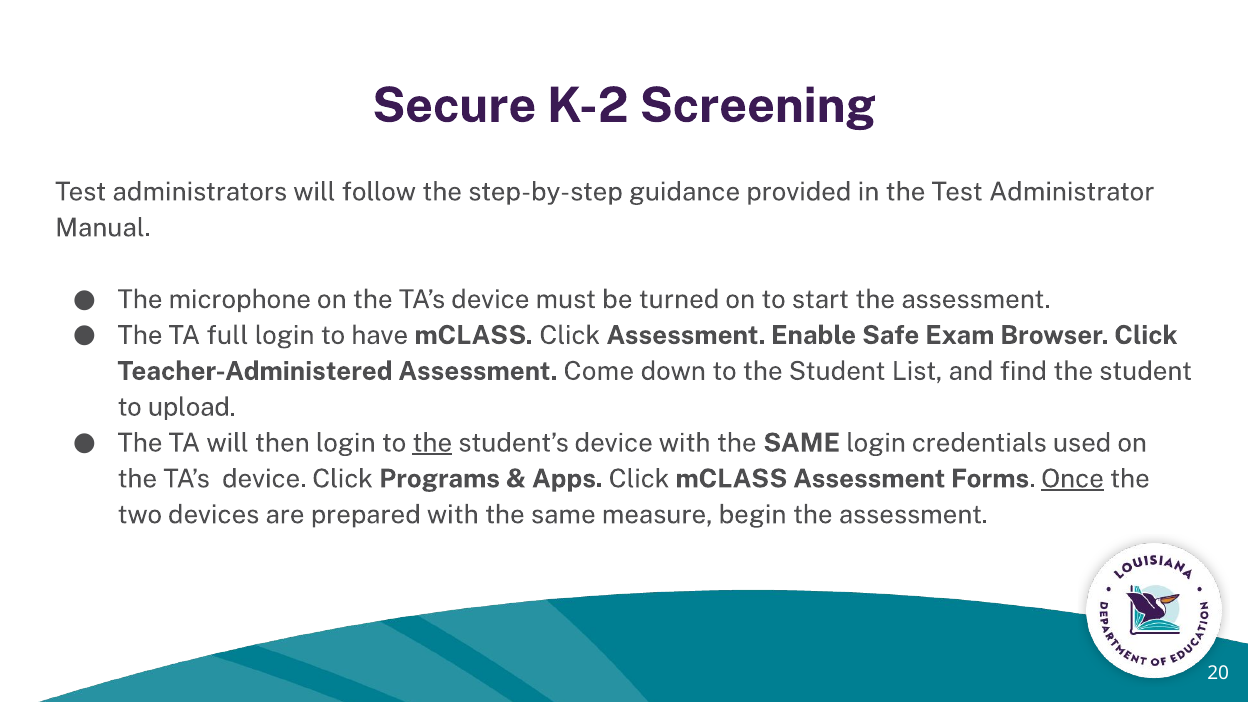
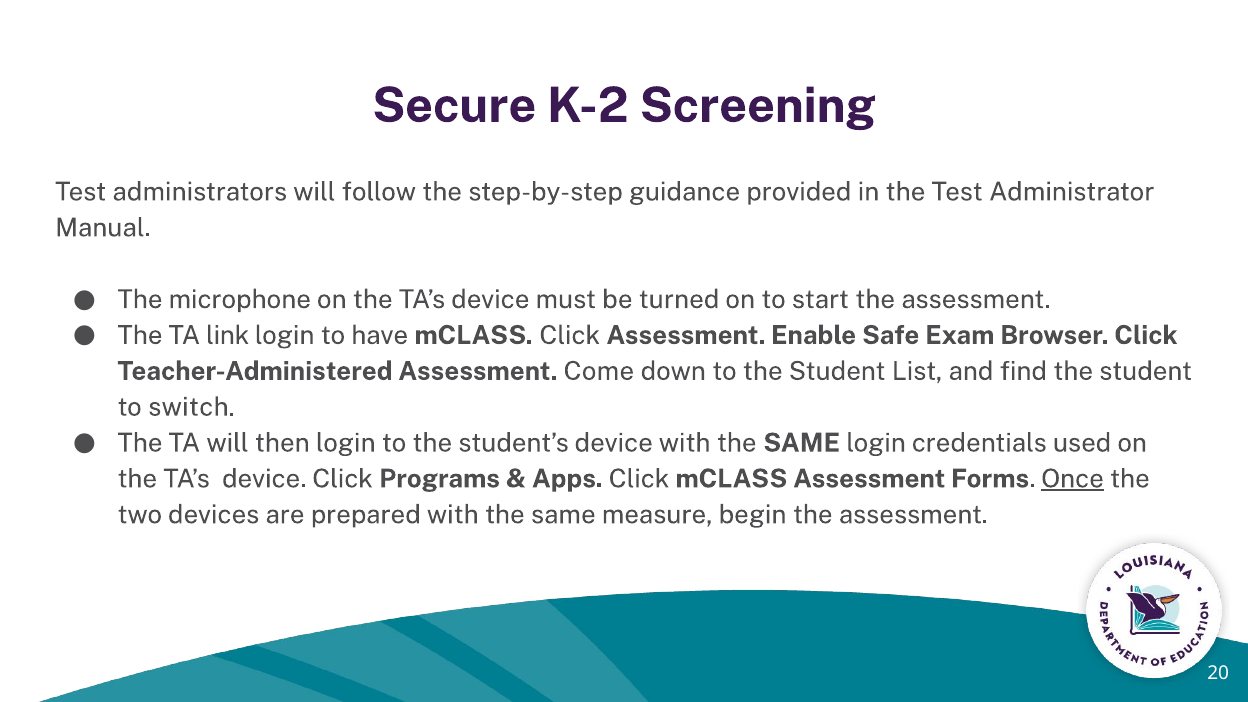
full: full -> link
upload: upload -> switch
the at (432, 443) underline: present -> none
